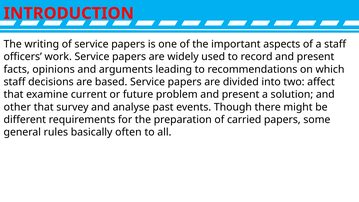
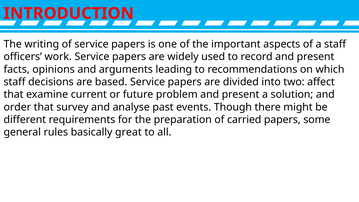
other: other -> order
often: often -> great
